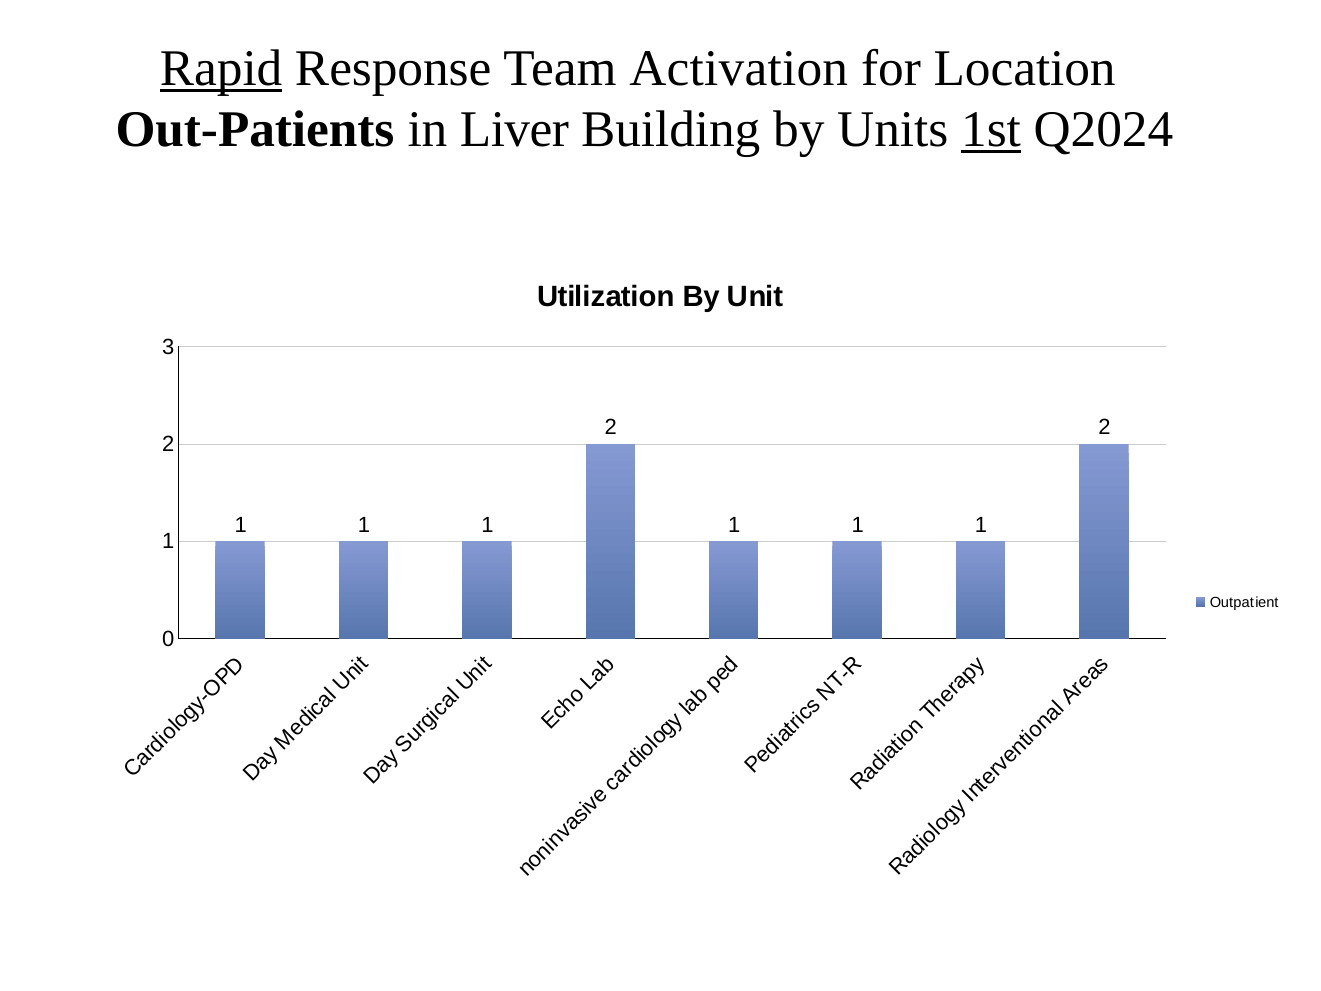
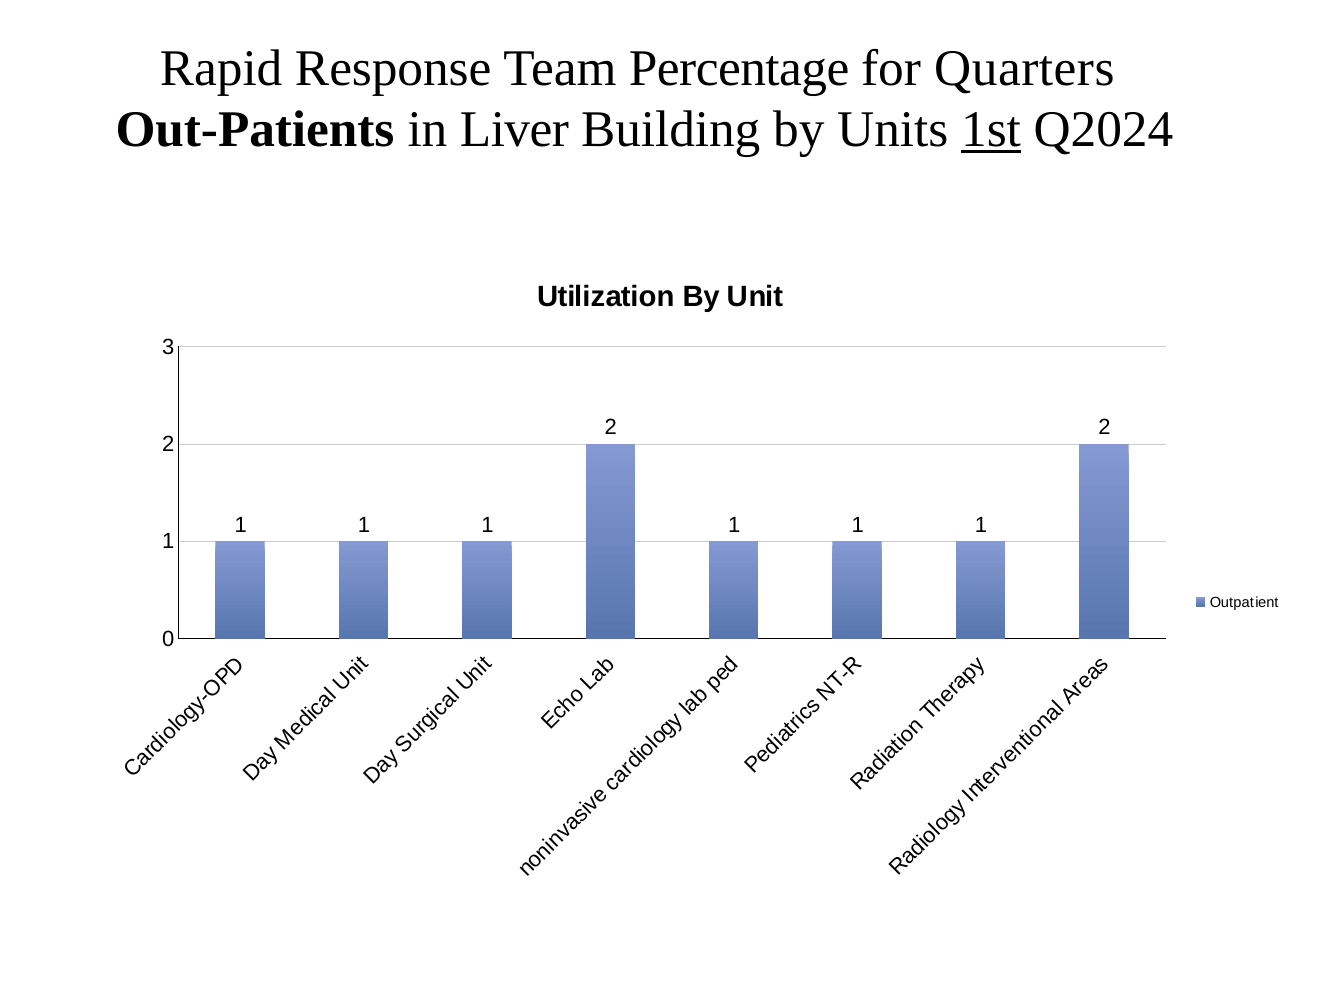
Rapid underline: present -> none
Activation: Activation -> Percentage
Location: Location -> Quarters
